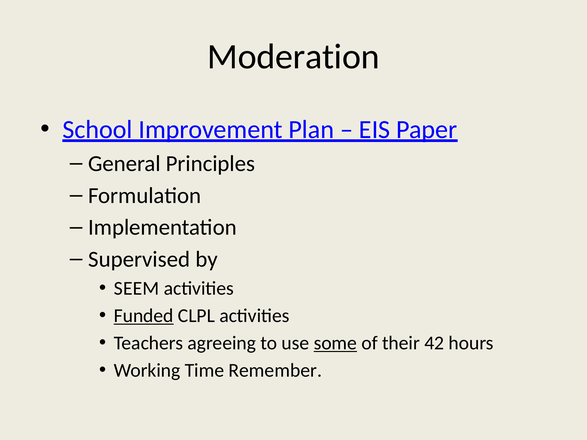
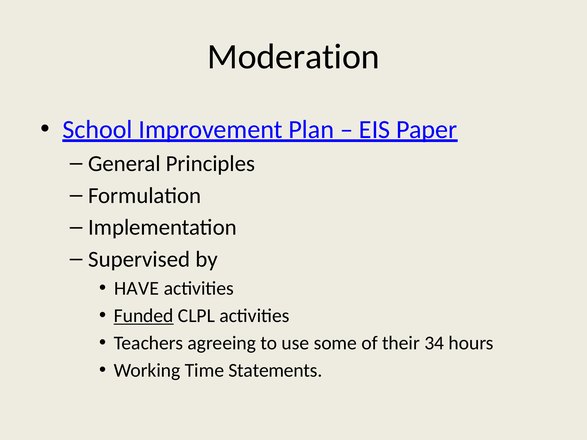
SEEM: SEEM -> HAVE
some underline: present -> none
42: 42 -> 34
Remember: Remember -> Statements
